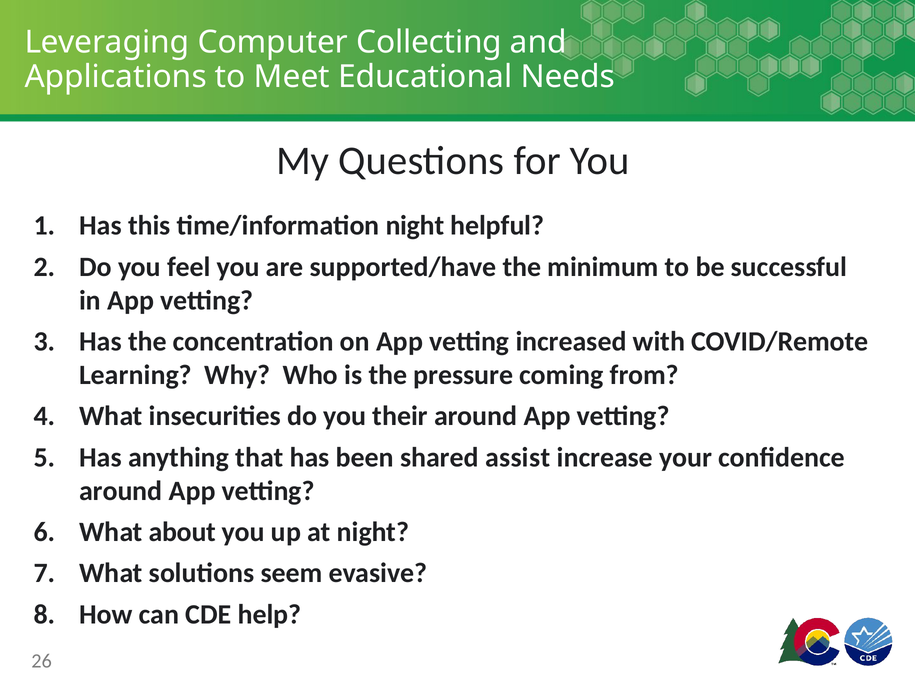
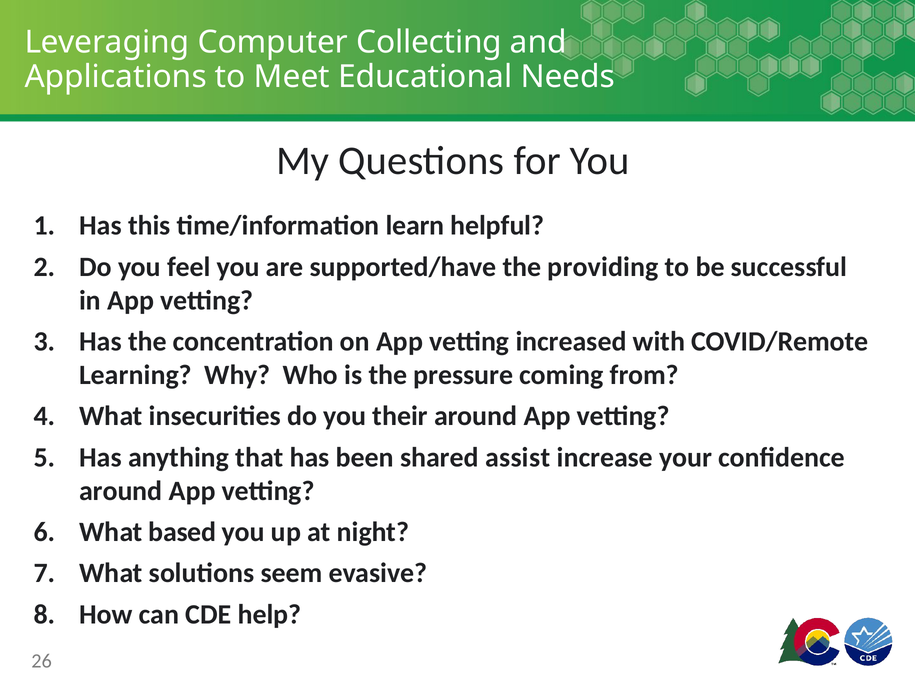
time/information night: night -> learn
minimum: minimum -> providing
about: about -> based
